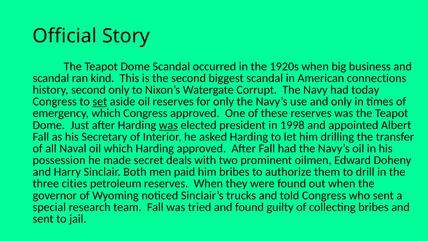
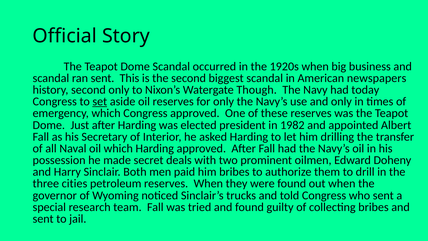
ran kind: kind -> sent
connections: connections -> newspapers
Corrupt: Corrupt -> Though
was at (168, 125) underline: present -> none
1998: 1998 -> 1982
